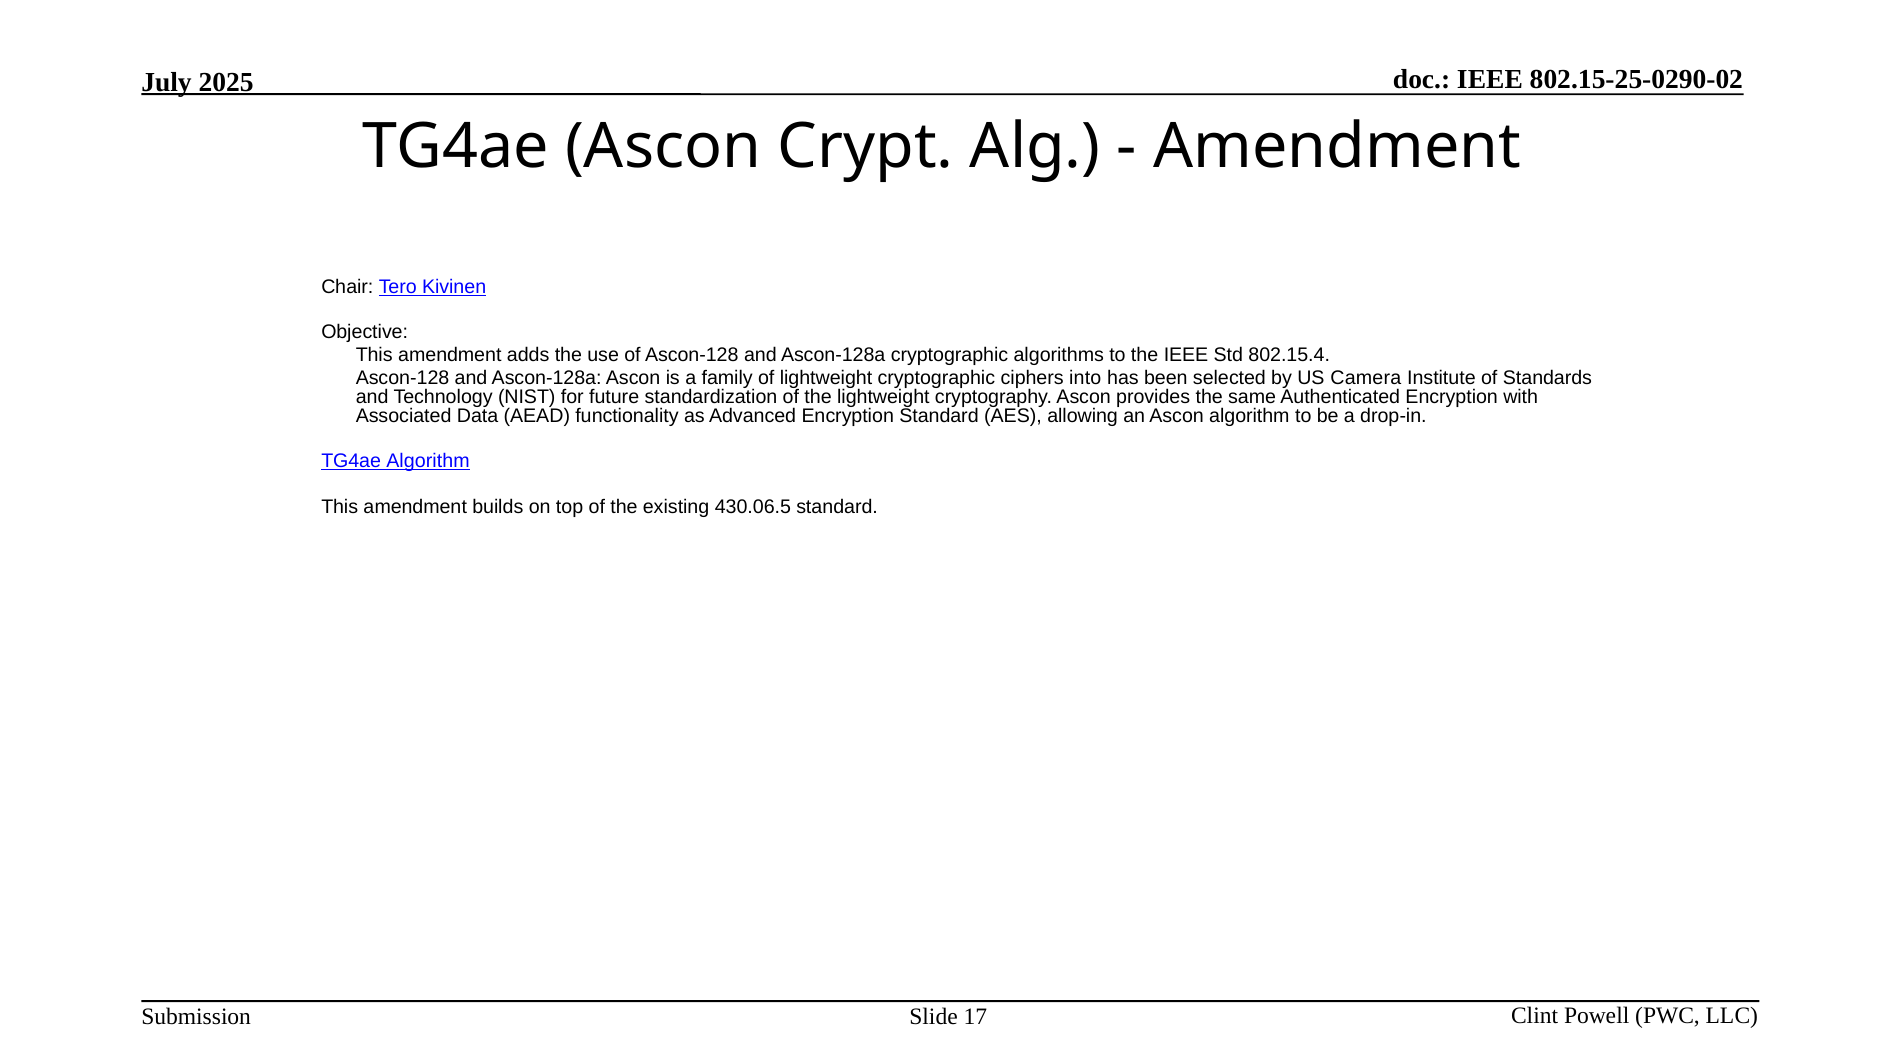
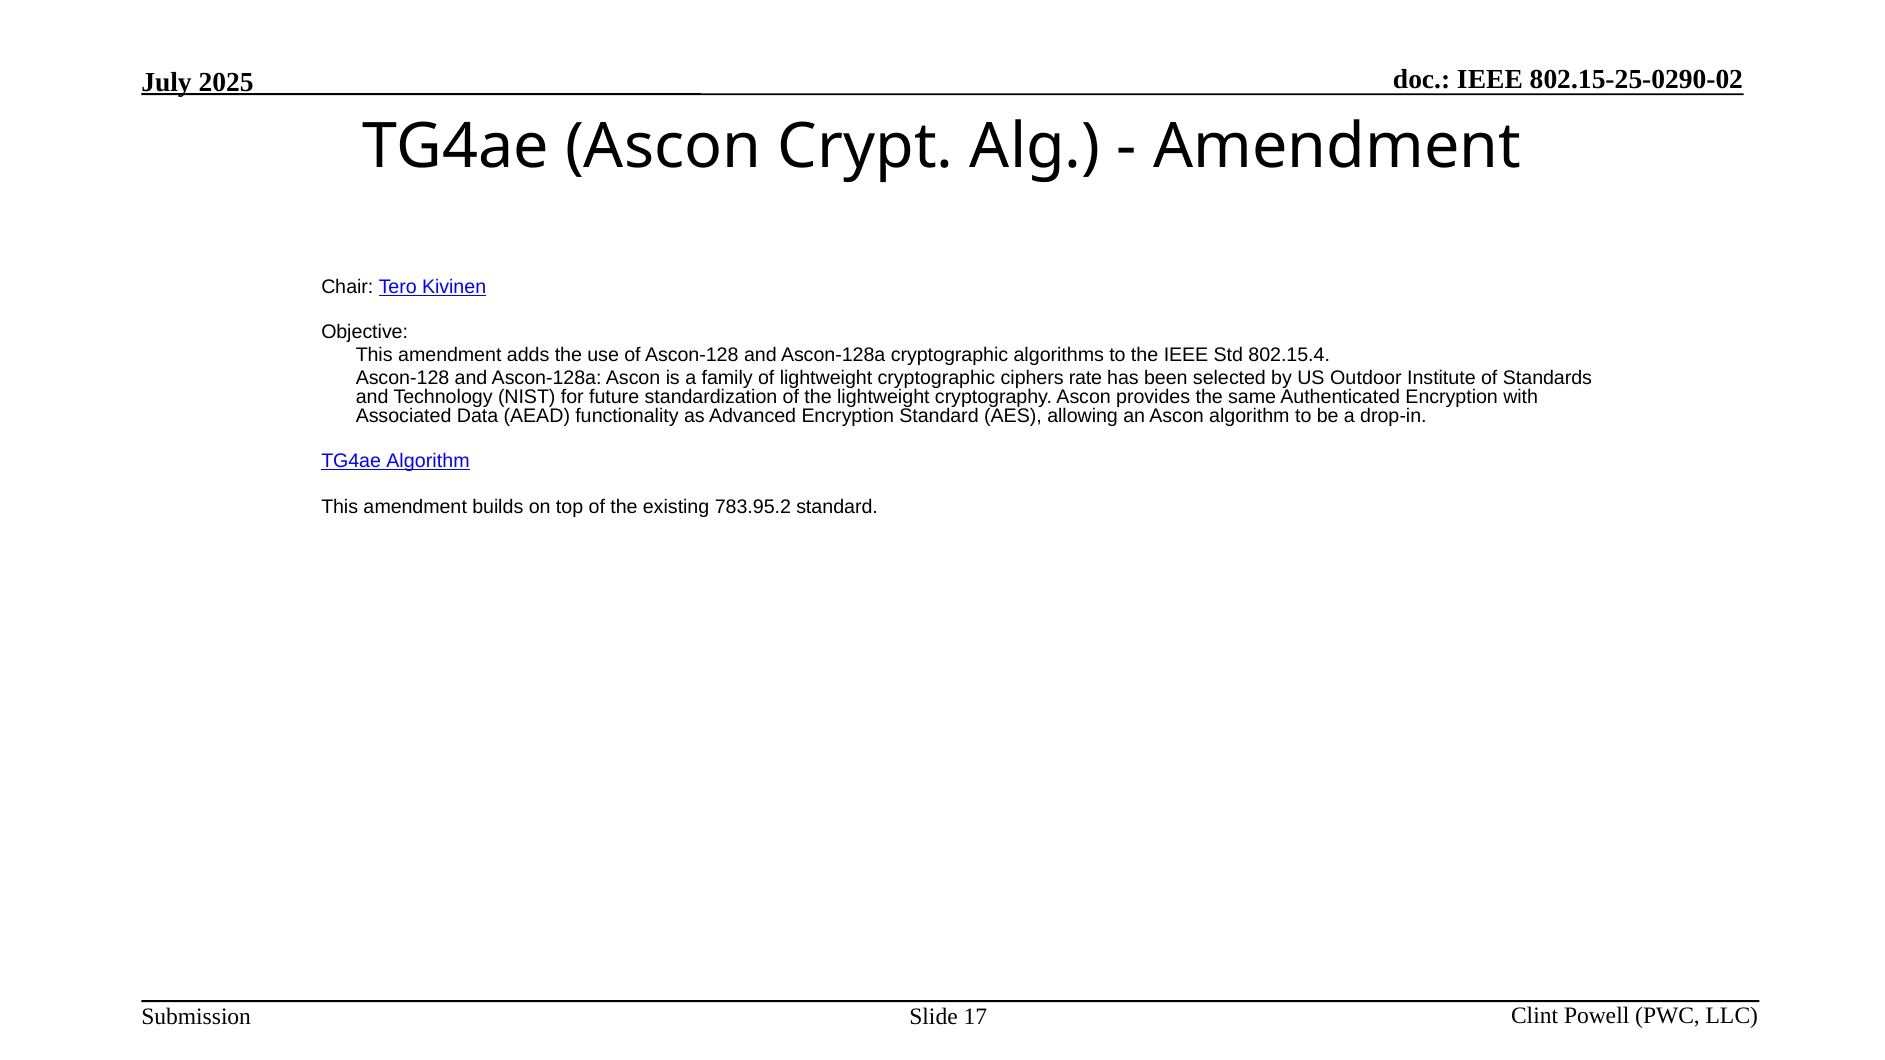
into: into -> rate
Camera: Camera -> Outdoor
430.06.5: 430.06.5 -> 783.95.2
